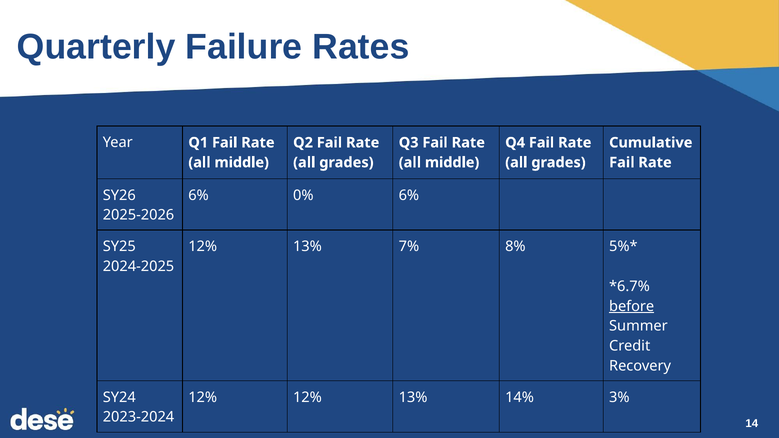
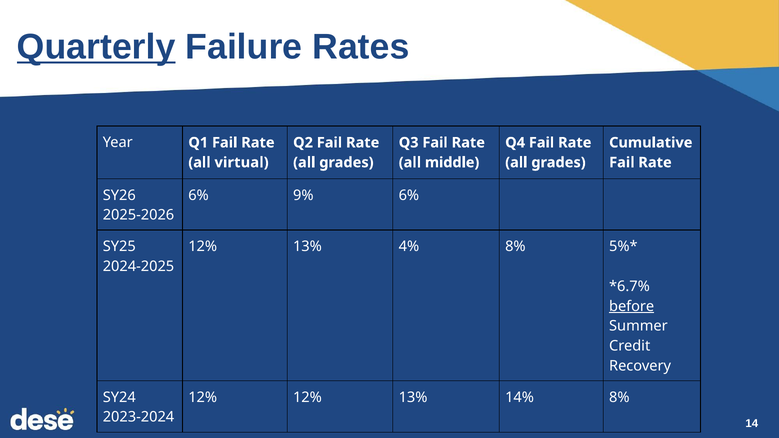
Quarterly underline: none -> present
middle at (242, 163): middle -> virtual
0%: 0% -> 9%
7%: 7% -> 4%
14% 3%: 3% -> 8%
